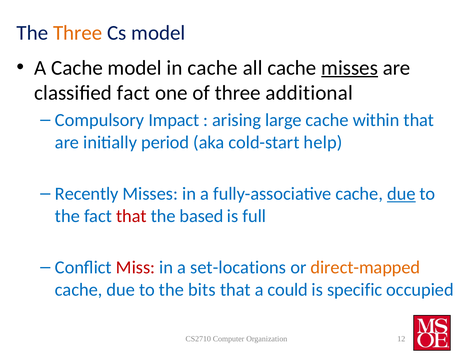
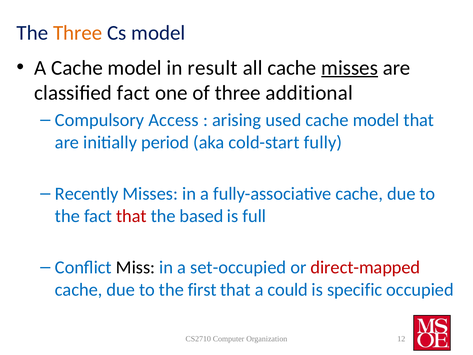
in cache: cache -> result
Impact: Impact -> Access
large: large -> used
within at (376, 120): within -> model
help: help -> fully
due at (401, 194) underline: present -> none
Miss colour: red -> black
set-locations: set-locations -> set-occupied
direct-mapped colour: orange -> red
bits: bits -> first
